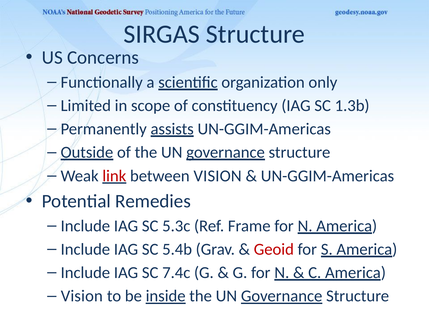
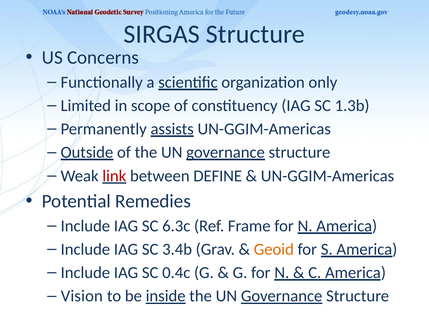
between VISION: VISION -> DEFINE
5.3c: 5.3c -> 6.3c
5.4b: 5.4b -> 3.4b
Geoid colour: red -> orange
7.4c: 7.4c -> 0.4c
